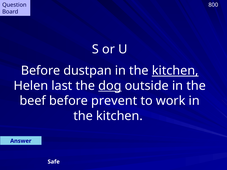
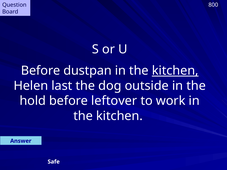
dog underline: present -> none
beef: beef -> hold
prevent: prevent -> leftover
